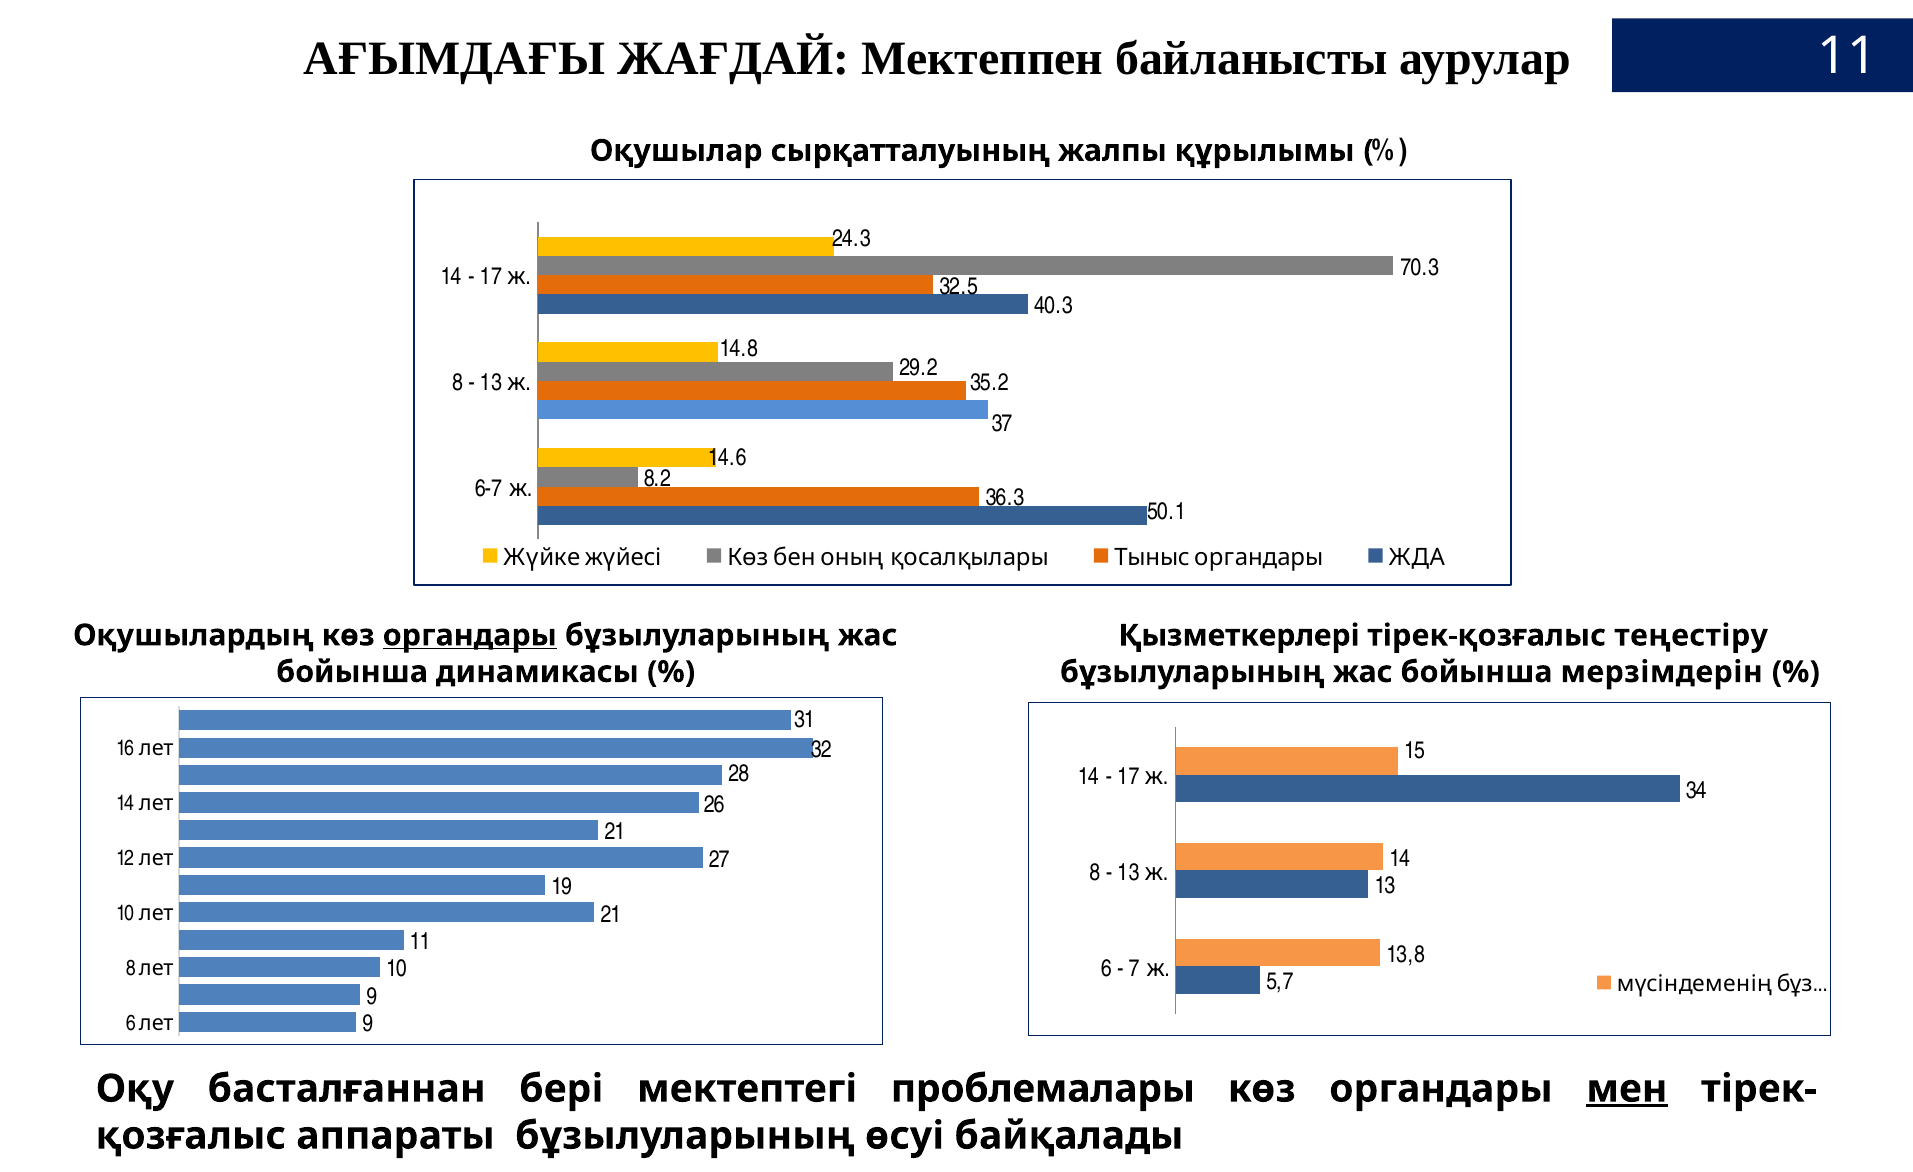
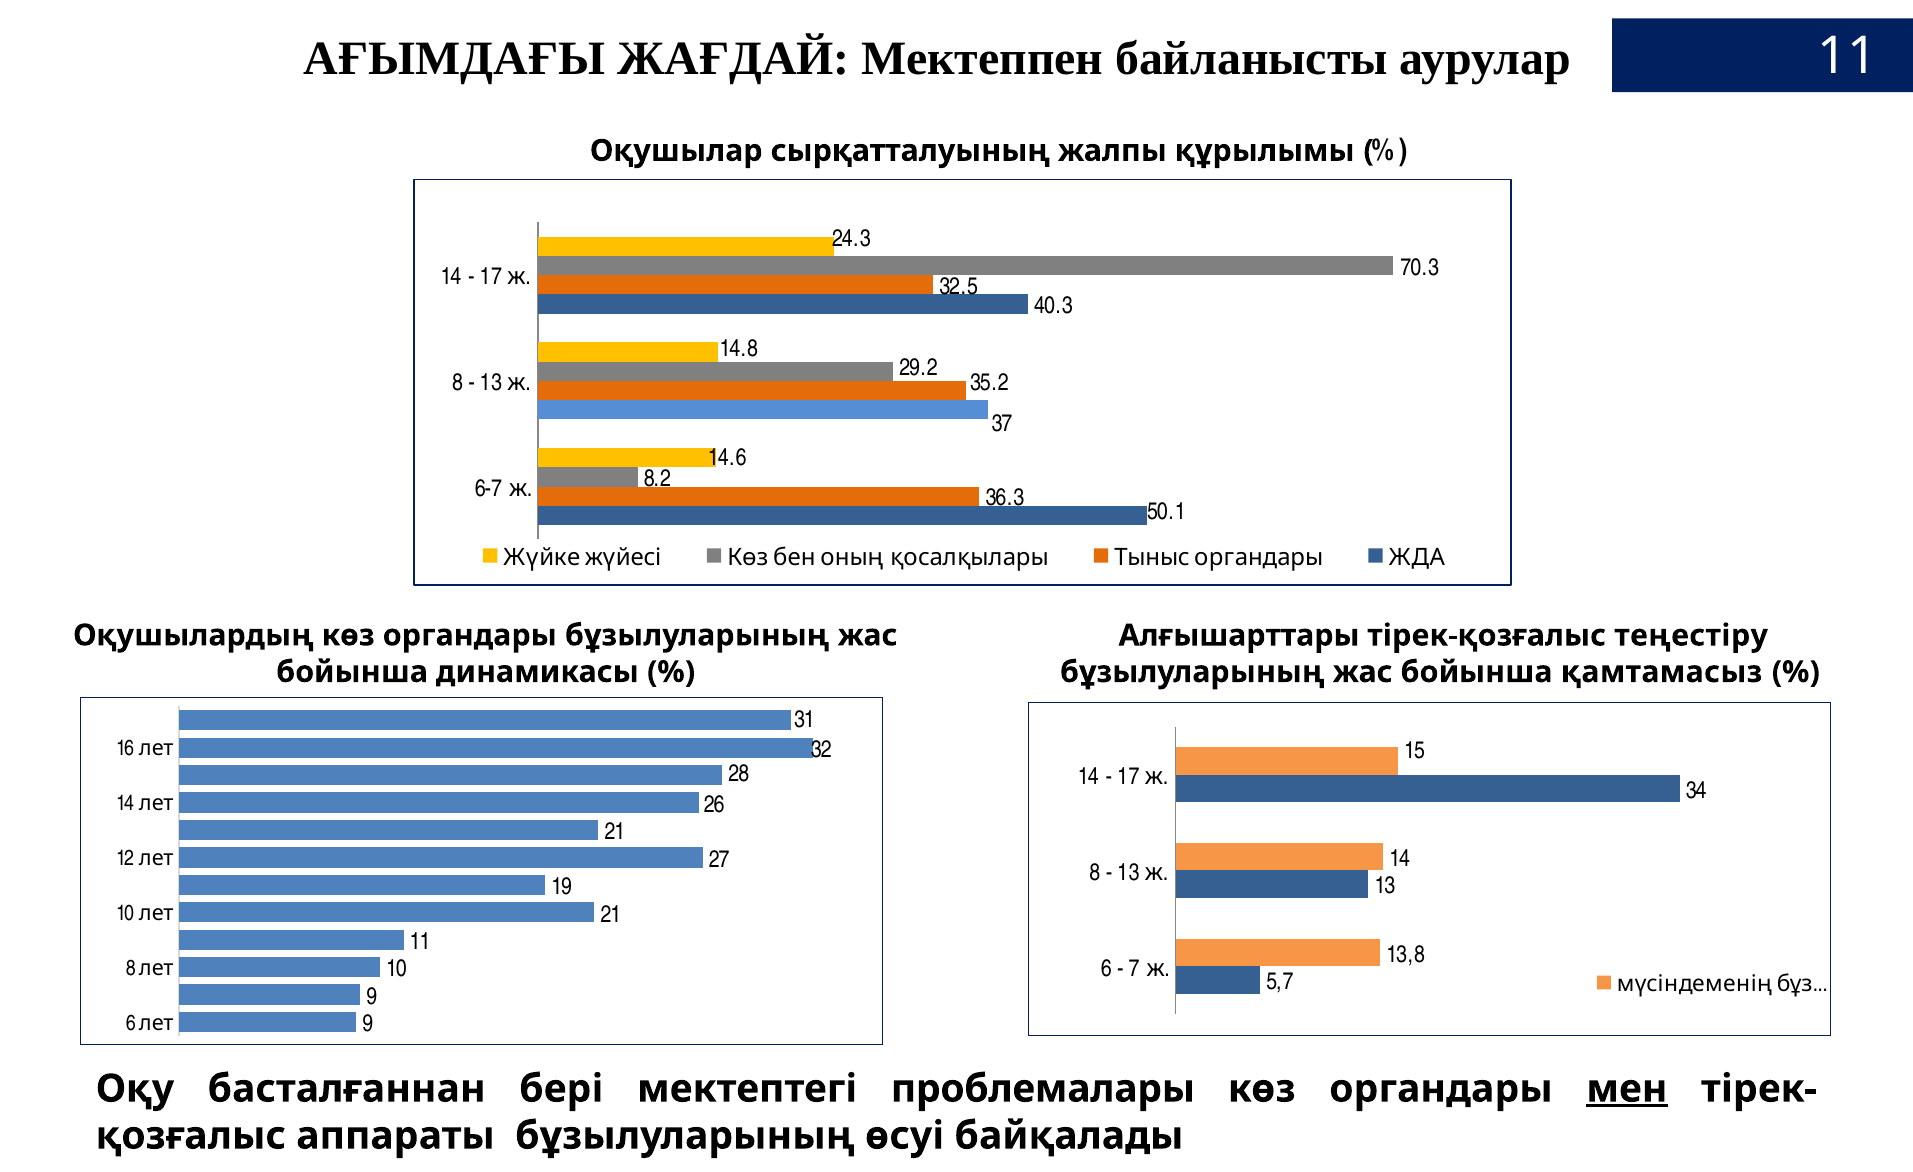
органдары at (470, 636) underline: present -> none
Қызметкерлері: Қызметкерлері -> Алғышарттары
мерзімдерін: мерзімдерін -> қамтамасыз
